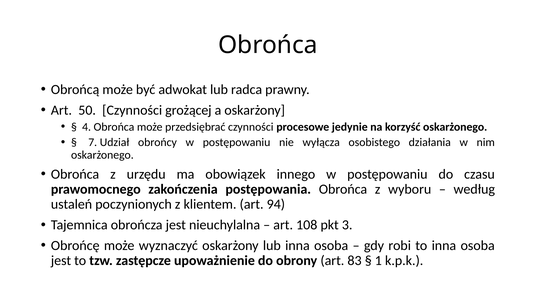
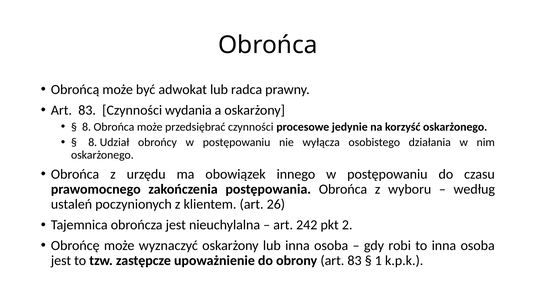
50 at (87, 110): 50 -> 83
grożącej: grożącej -> wydania
4 at (87, 127): 4 -> 8
7 at (93, 142): 7 -> 8
94: 94 -> 26
108: 108 -> 242
3: 3 -> 2
